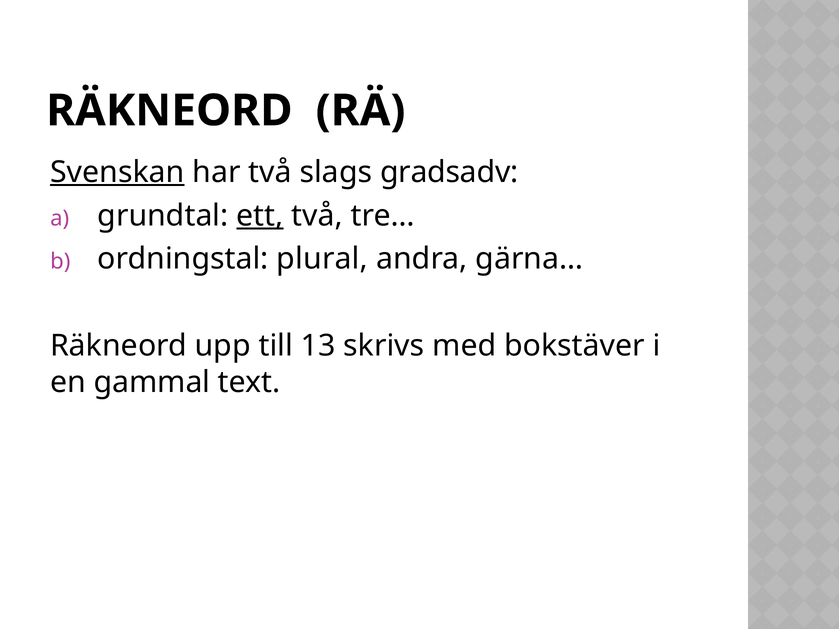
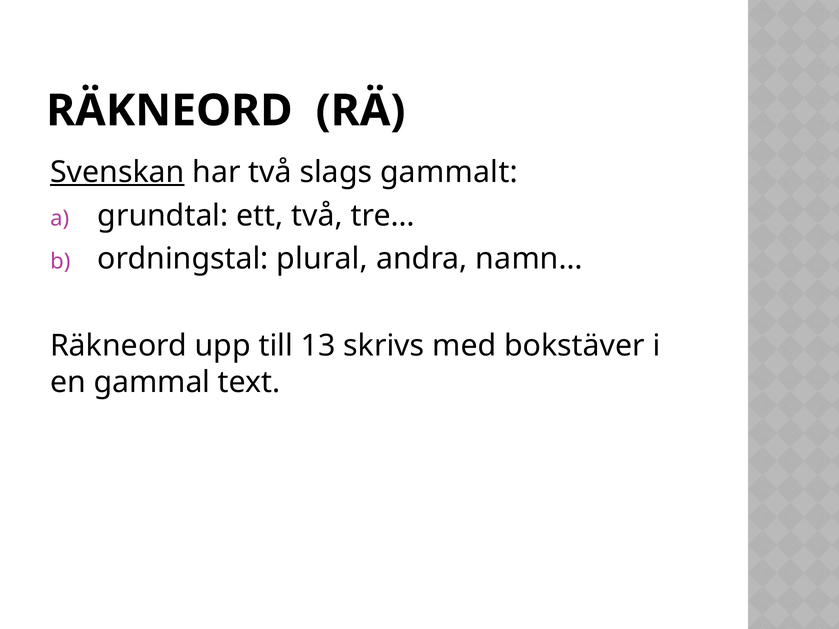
gradsadv: gradsadv -> gammalt
ett underline: present -> none
gärna…: gärna… -> namn…
